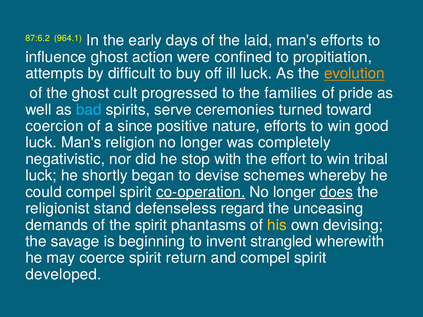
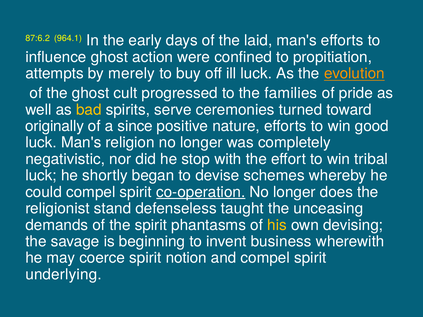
difficult: difficult -> merely
bad colour: light blue -> yellow
coercion: coercion -> originally
does underline: present -> none
regard: regard -> taught
strangled: strangled -> business
return: return -> notion
developed: developed -> underlying
